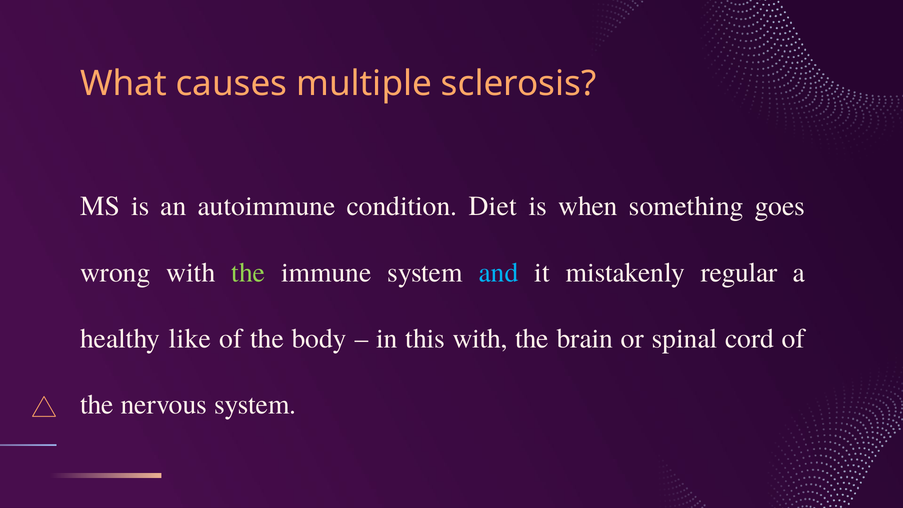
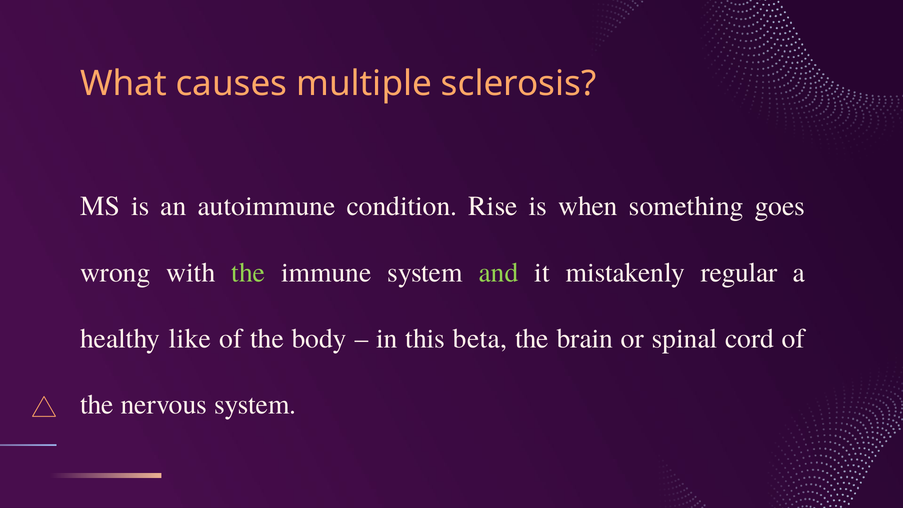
Diet: Diet -> Rise
and colour: light blue -> light green
this with: with -> beta
